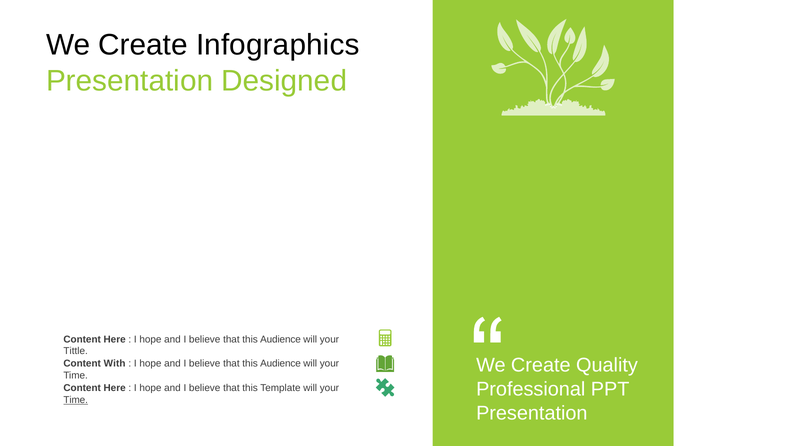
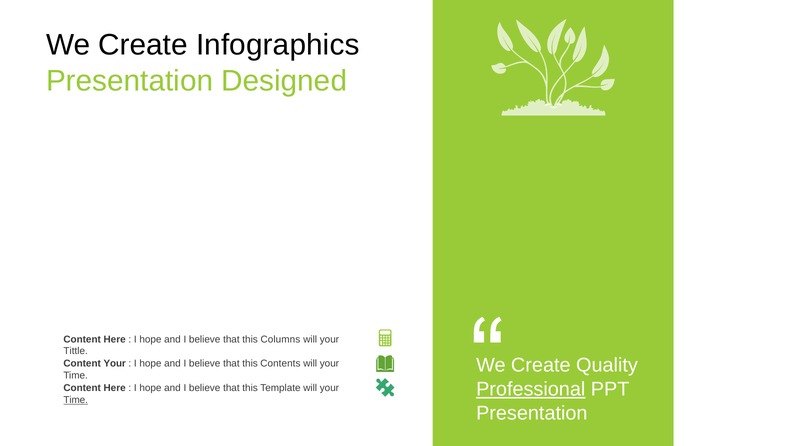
Audience at (281, 340): Audience -> Columns
Content With: With -> Your
Audience at (281, 364): Audience -> Contents
Professional underline: none -> present
